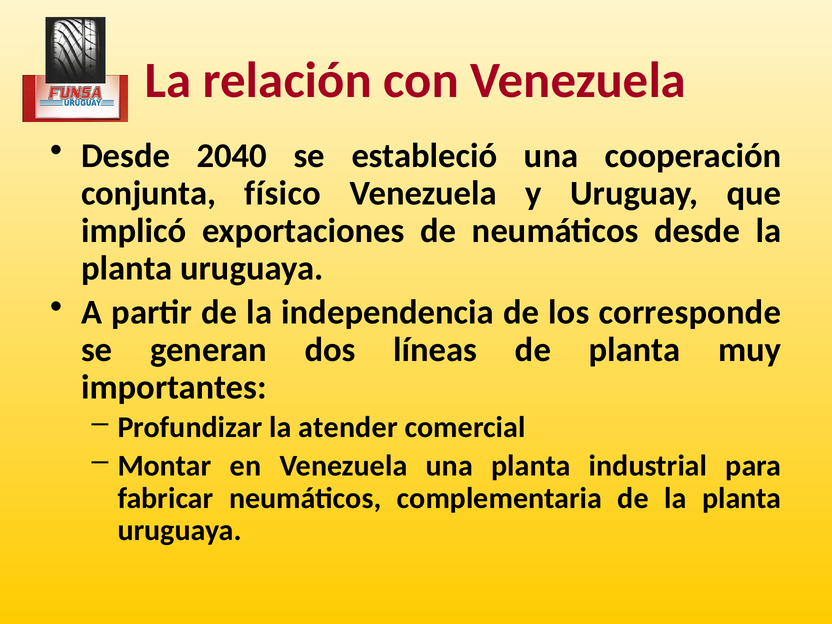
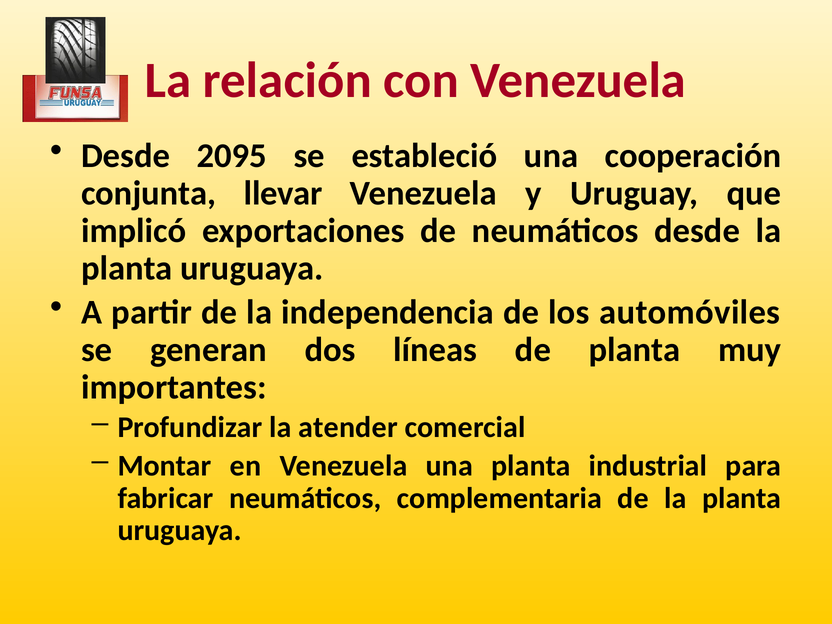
2040: 2040 -> 2095
físico: físico -> llevar
corresponde: corresponde -> automóviles
